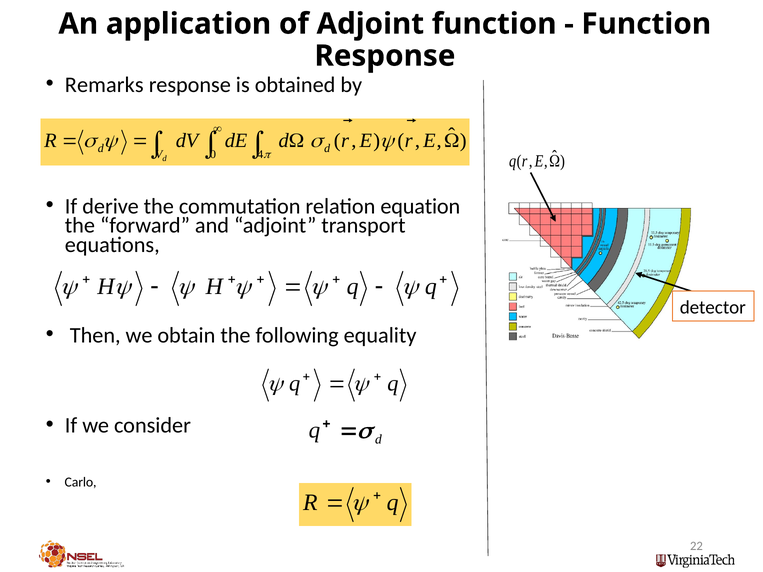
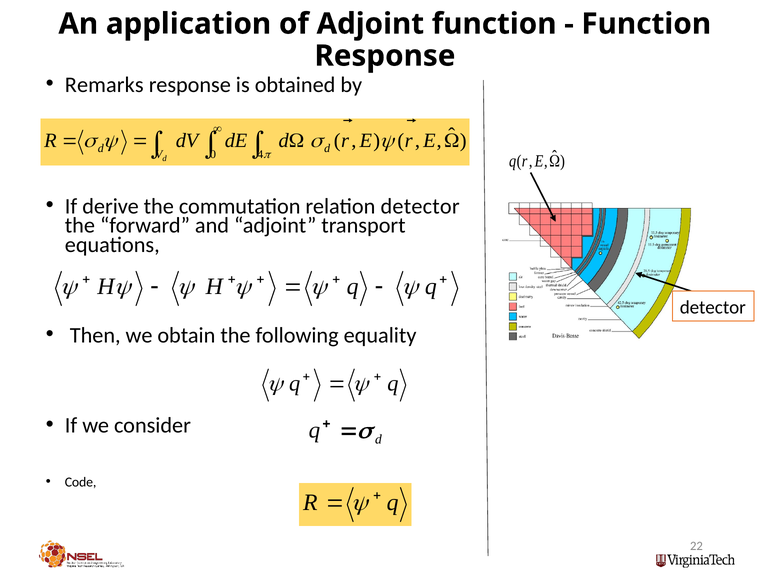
relation equation: equation -> detector
Carlo: Carlo -> Code
